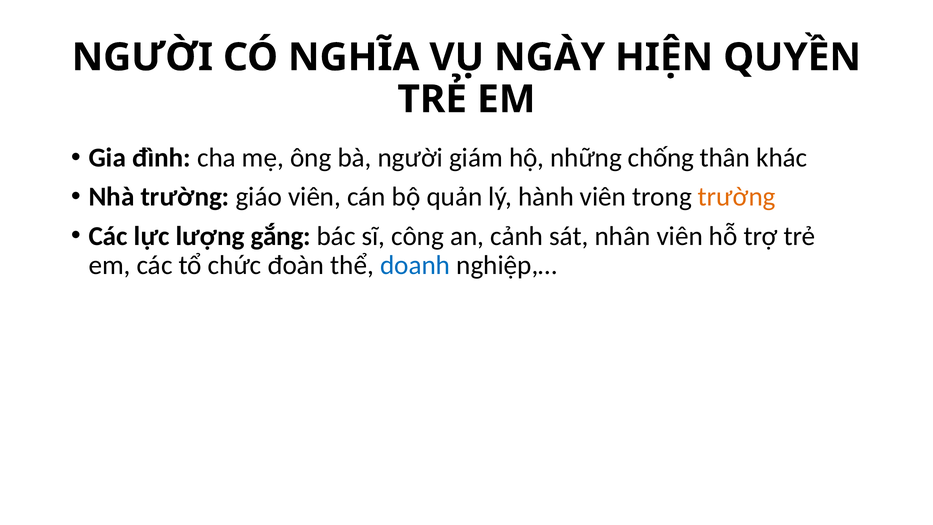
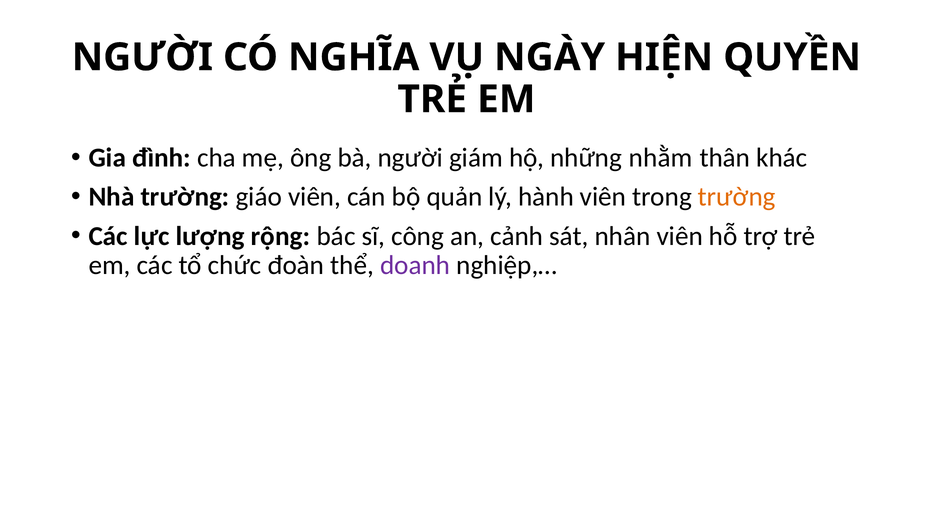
chống: chống -> nhằm
gắng: gắng -> rộng
doanh colour: blue -> purple
